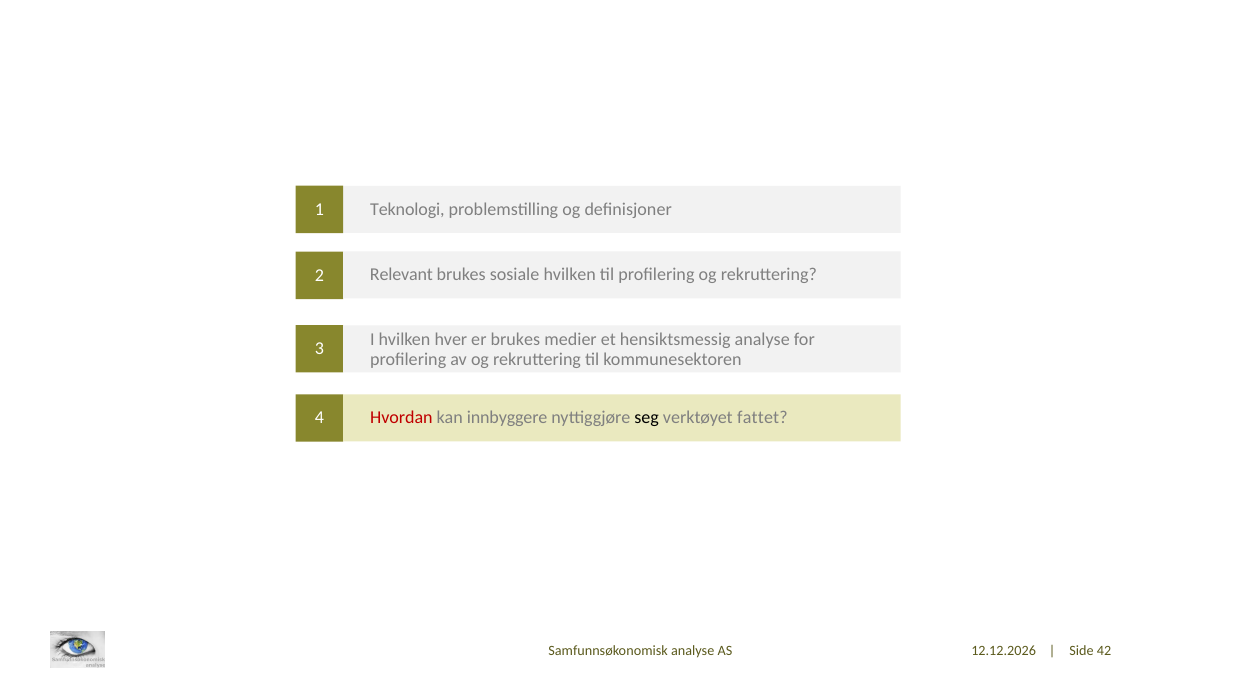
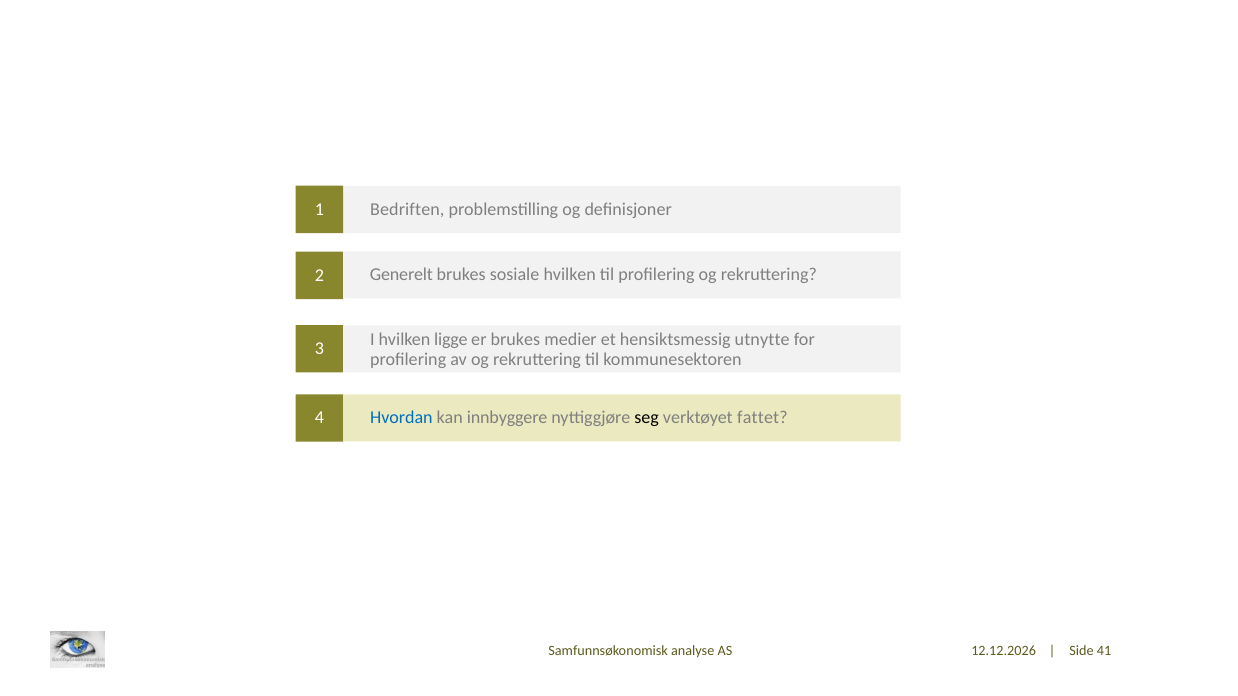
Teknologi: Teknologi -> Bedriften
Relevant: Relevant -> Generelt
hver: hver -> ligge
hensiktsmessig analyse: analyse -> utnytte
Hvordan colour: red -> blue
42: 42 -> 41
